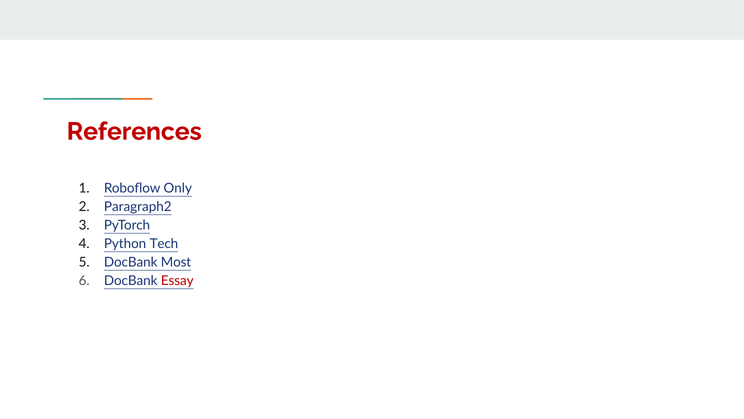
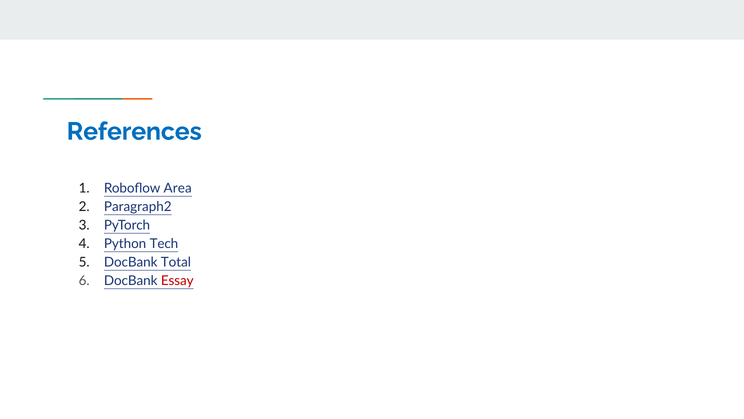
References colour: red -> blue
Only: Only -> Area
Most: Most -> Total
